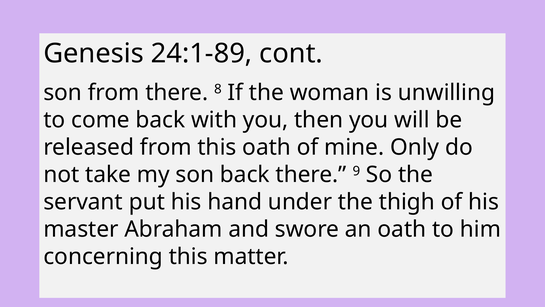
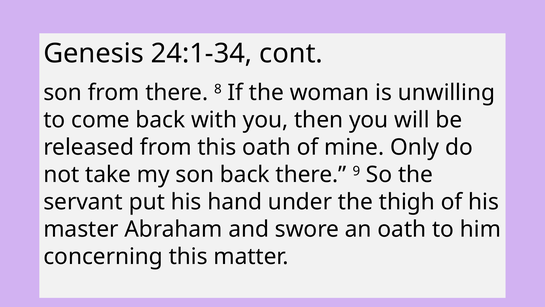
24:1-89: 24:1-89 -> 24:1-34
